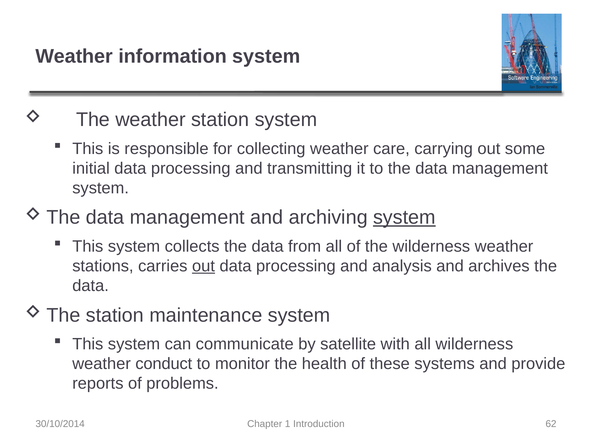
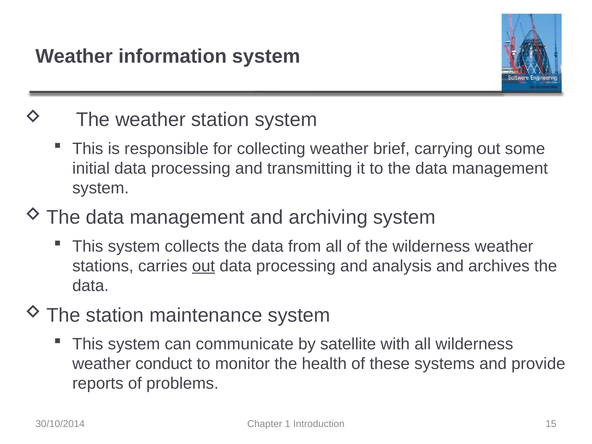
care: care -> brief
system at (404, 217) underline: present -> none
62: 62 -> 15
